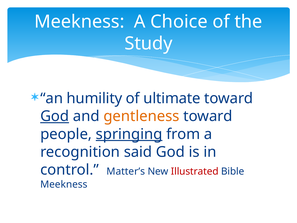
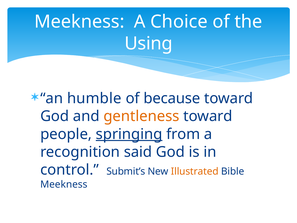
Study: Study -> Using
humility: humility -> humble
ultimate: ultimate -> because
God at (55, 116) underline: present -> none
Matter’s: Matter’s -> Submit’s
Illustrated colour: red -> orange
